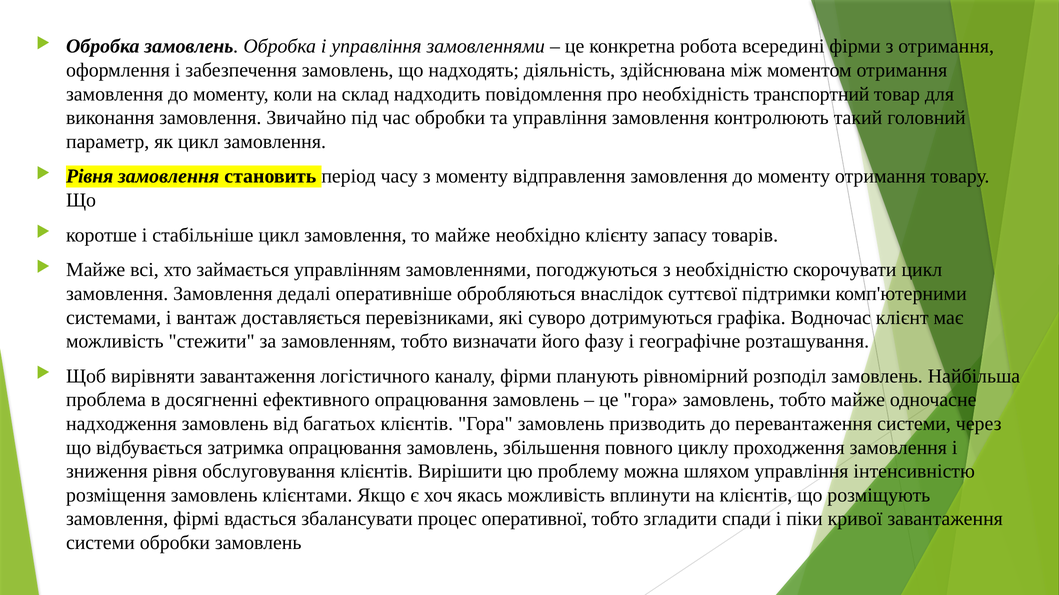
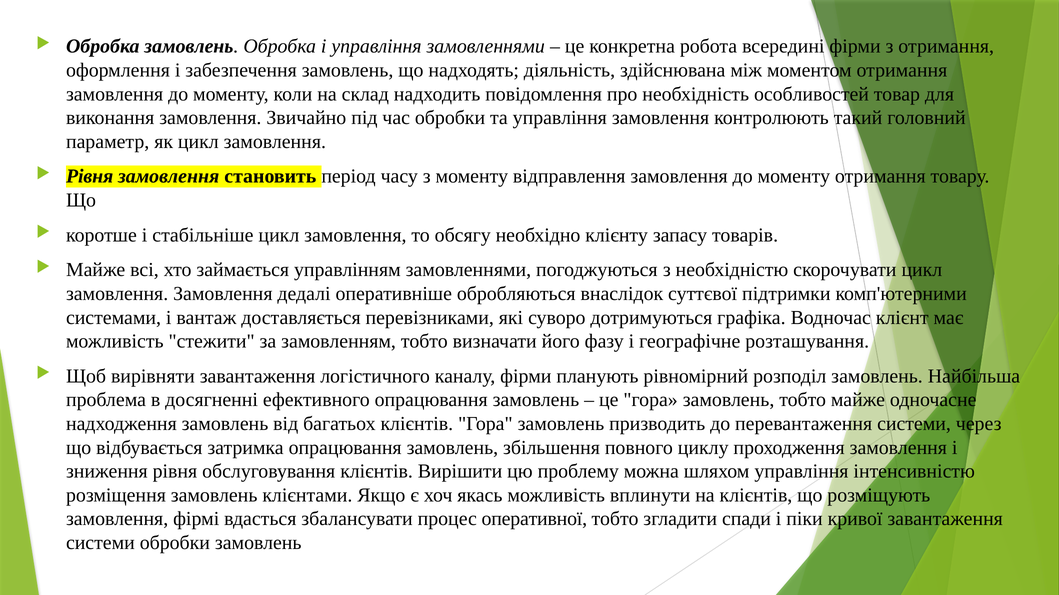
транспортний: транспортний -> особливостей
то майже: майже -> обсягу
